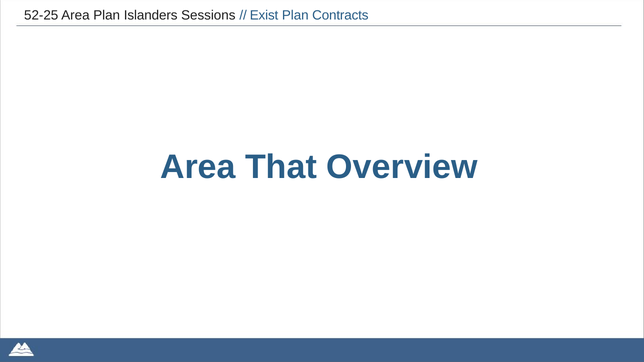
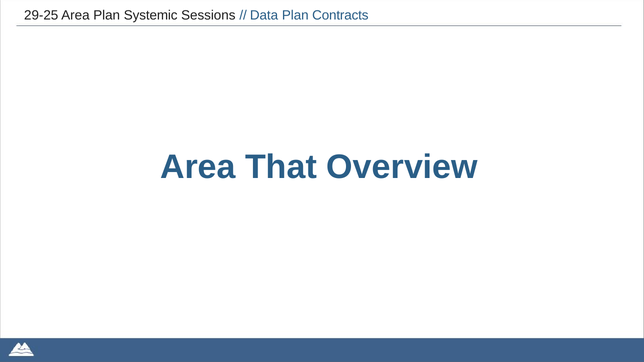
52-25: 52-25 -> 29-25
Islanders: Islanders -> Systemic
Exist: Exist -> Data
